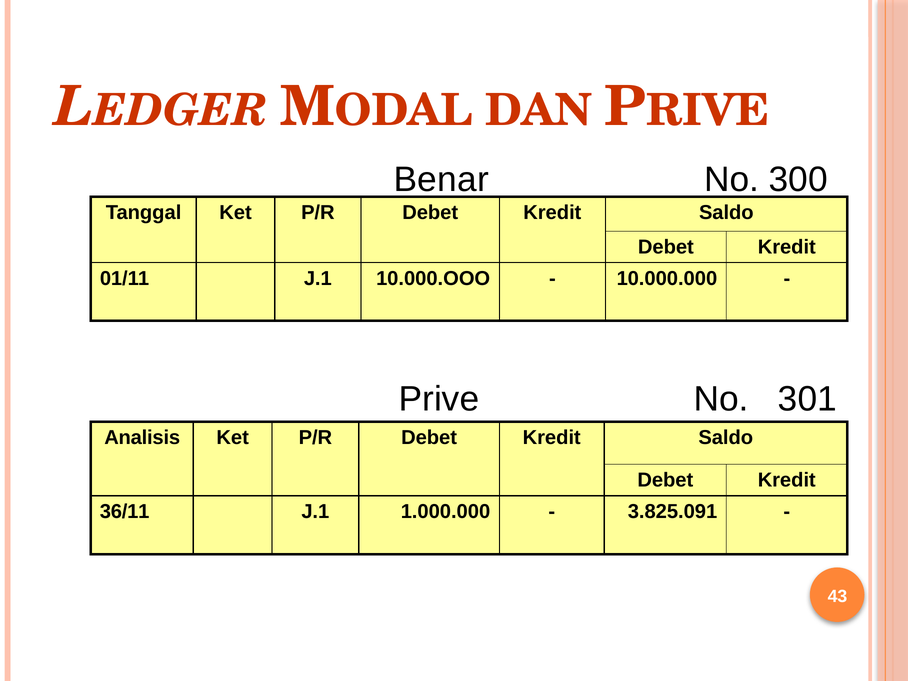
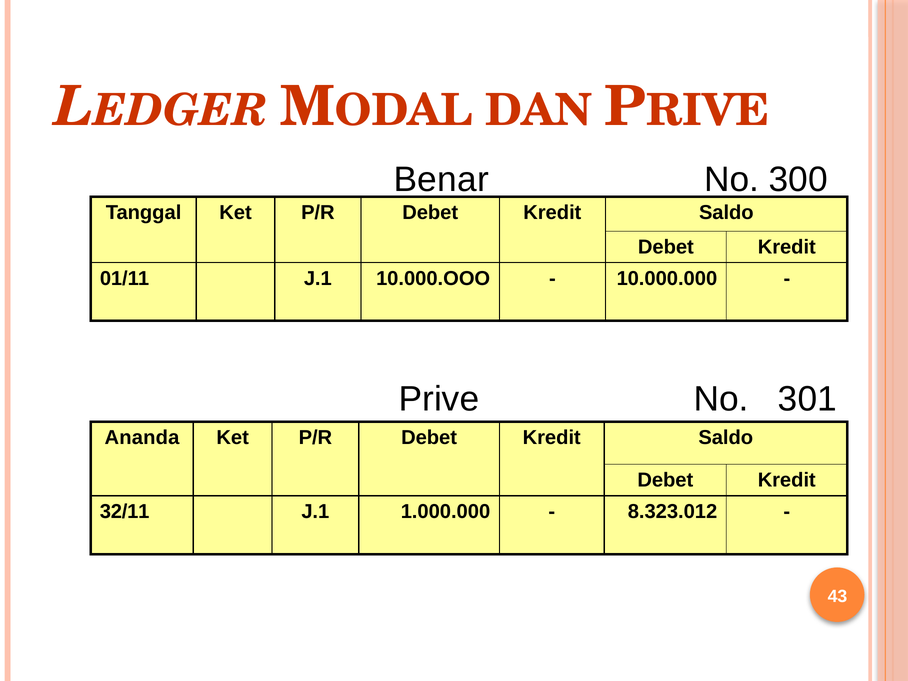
Analisis: Analisis -> Ananda
36/11: 36/11 -> 32/11
3.825.091: 3.825.091 -> 8.323.012
